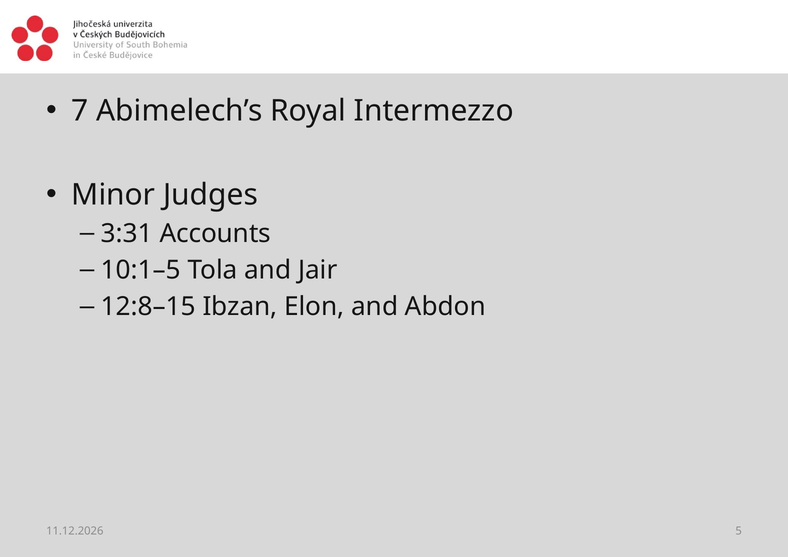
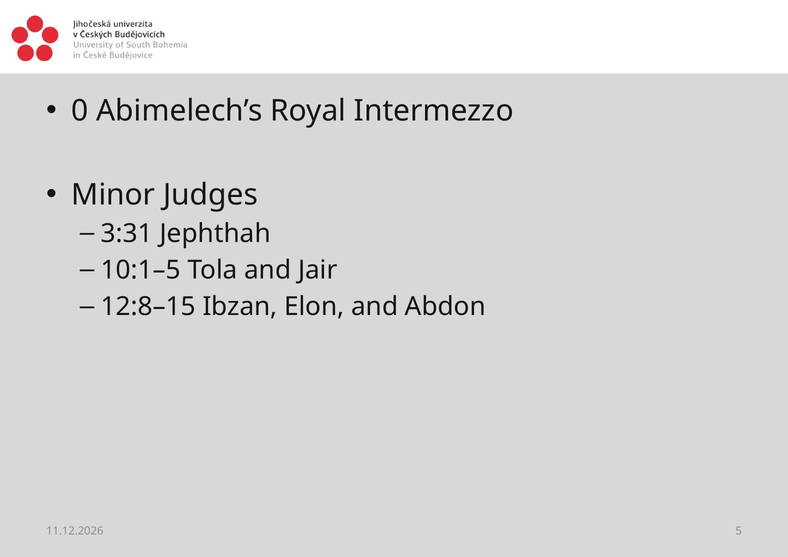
7: 7 -> 0
Accounts: Accounts -> Jephthah
